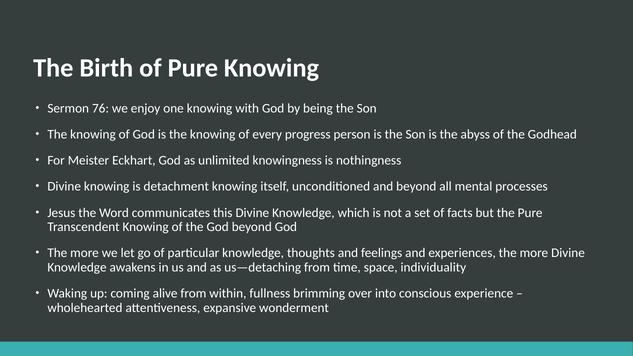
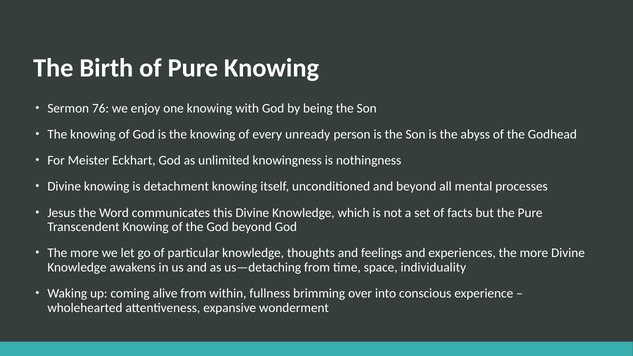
progress: progress -> unready
